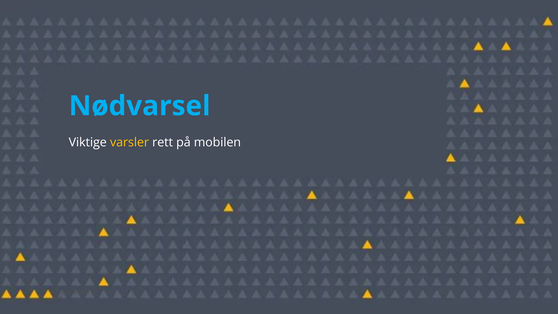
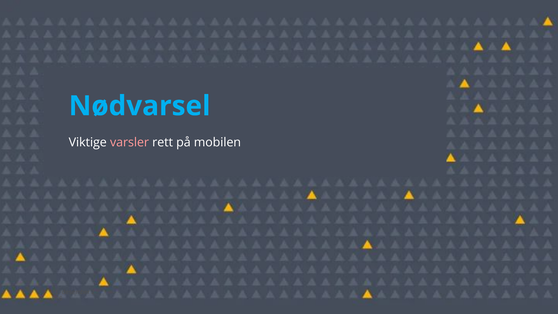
varsler colour: yellow -> pink
